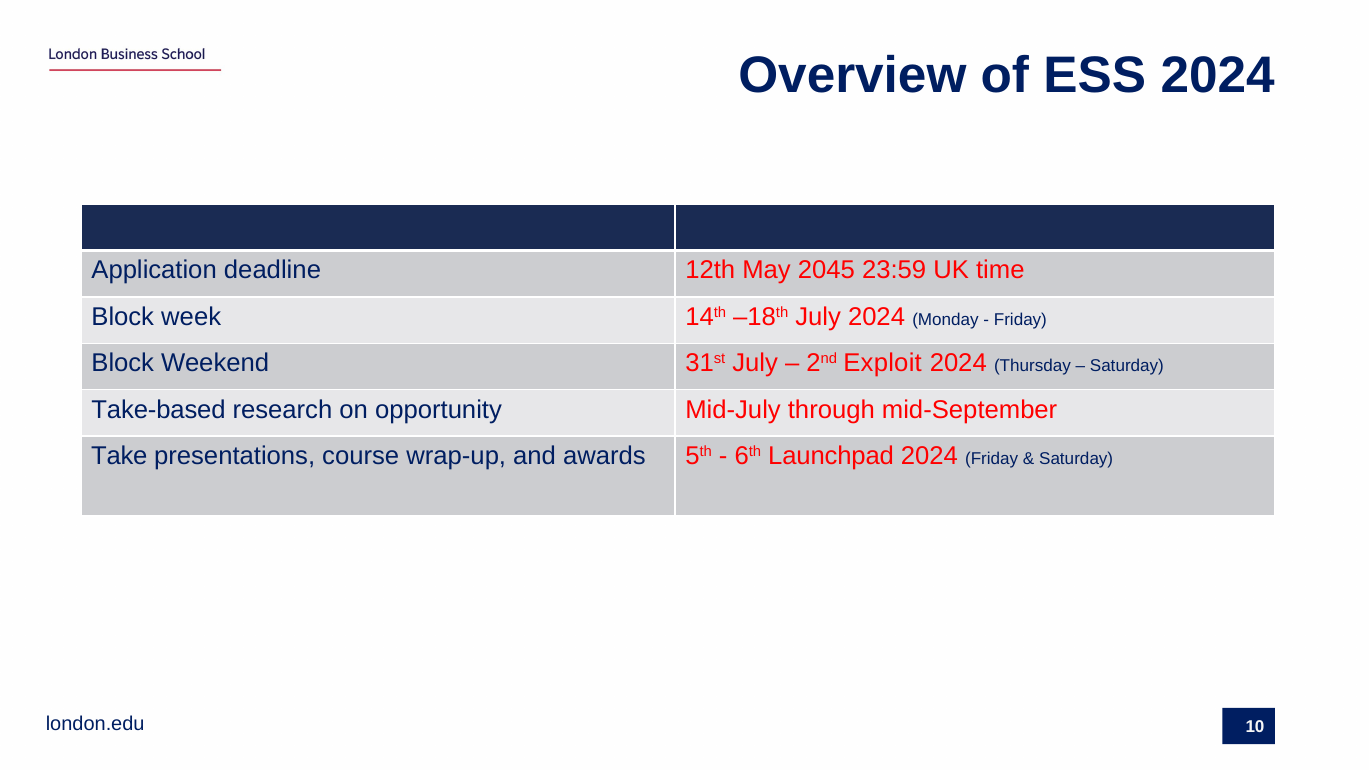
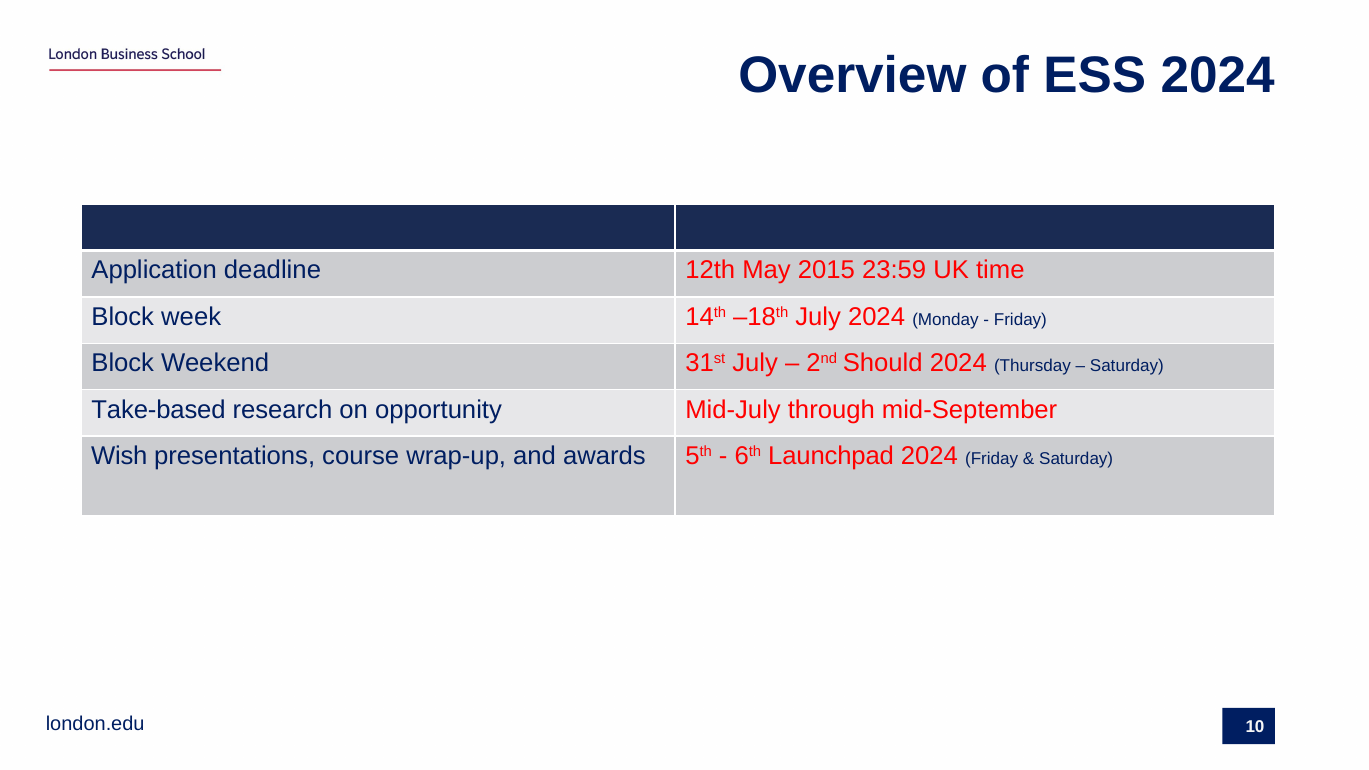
2045: 2045 -> 2015
Exploit: Exploit -> Should
Take: Take -> Wish
